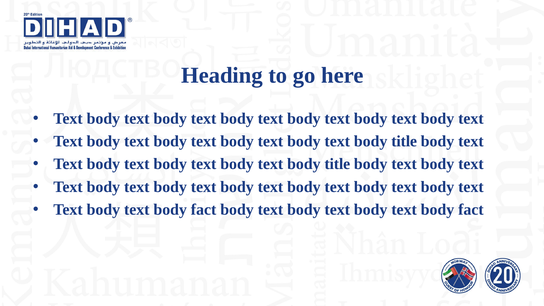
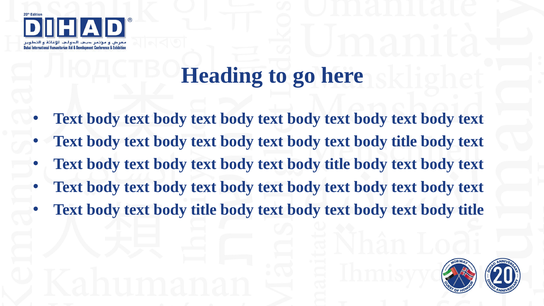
fact at (204, 210): fact -> title
fact at (471, 210): fact -> title
